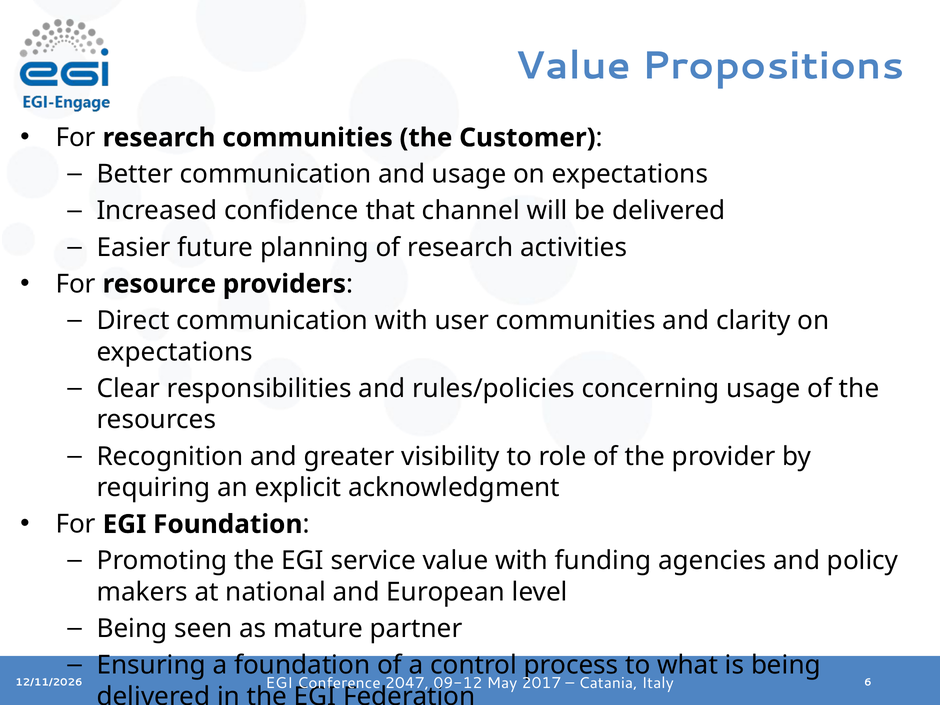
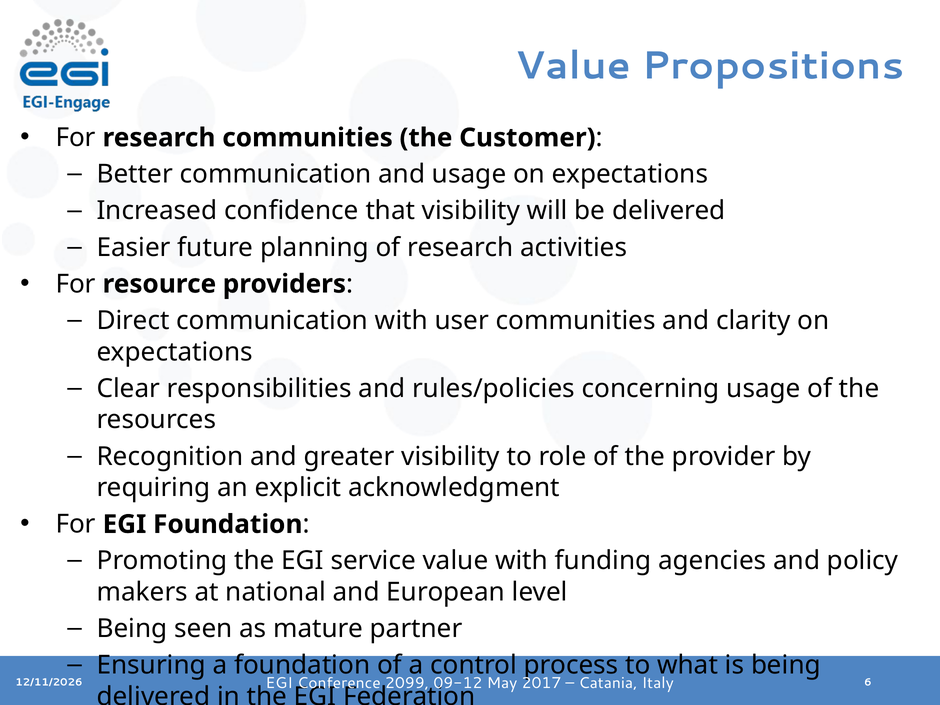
that channel: channel -> visibility
2047: 2047 -> 2099
